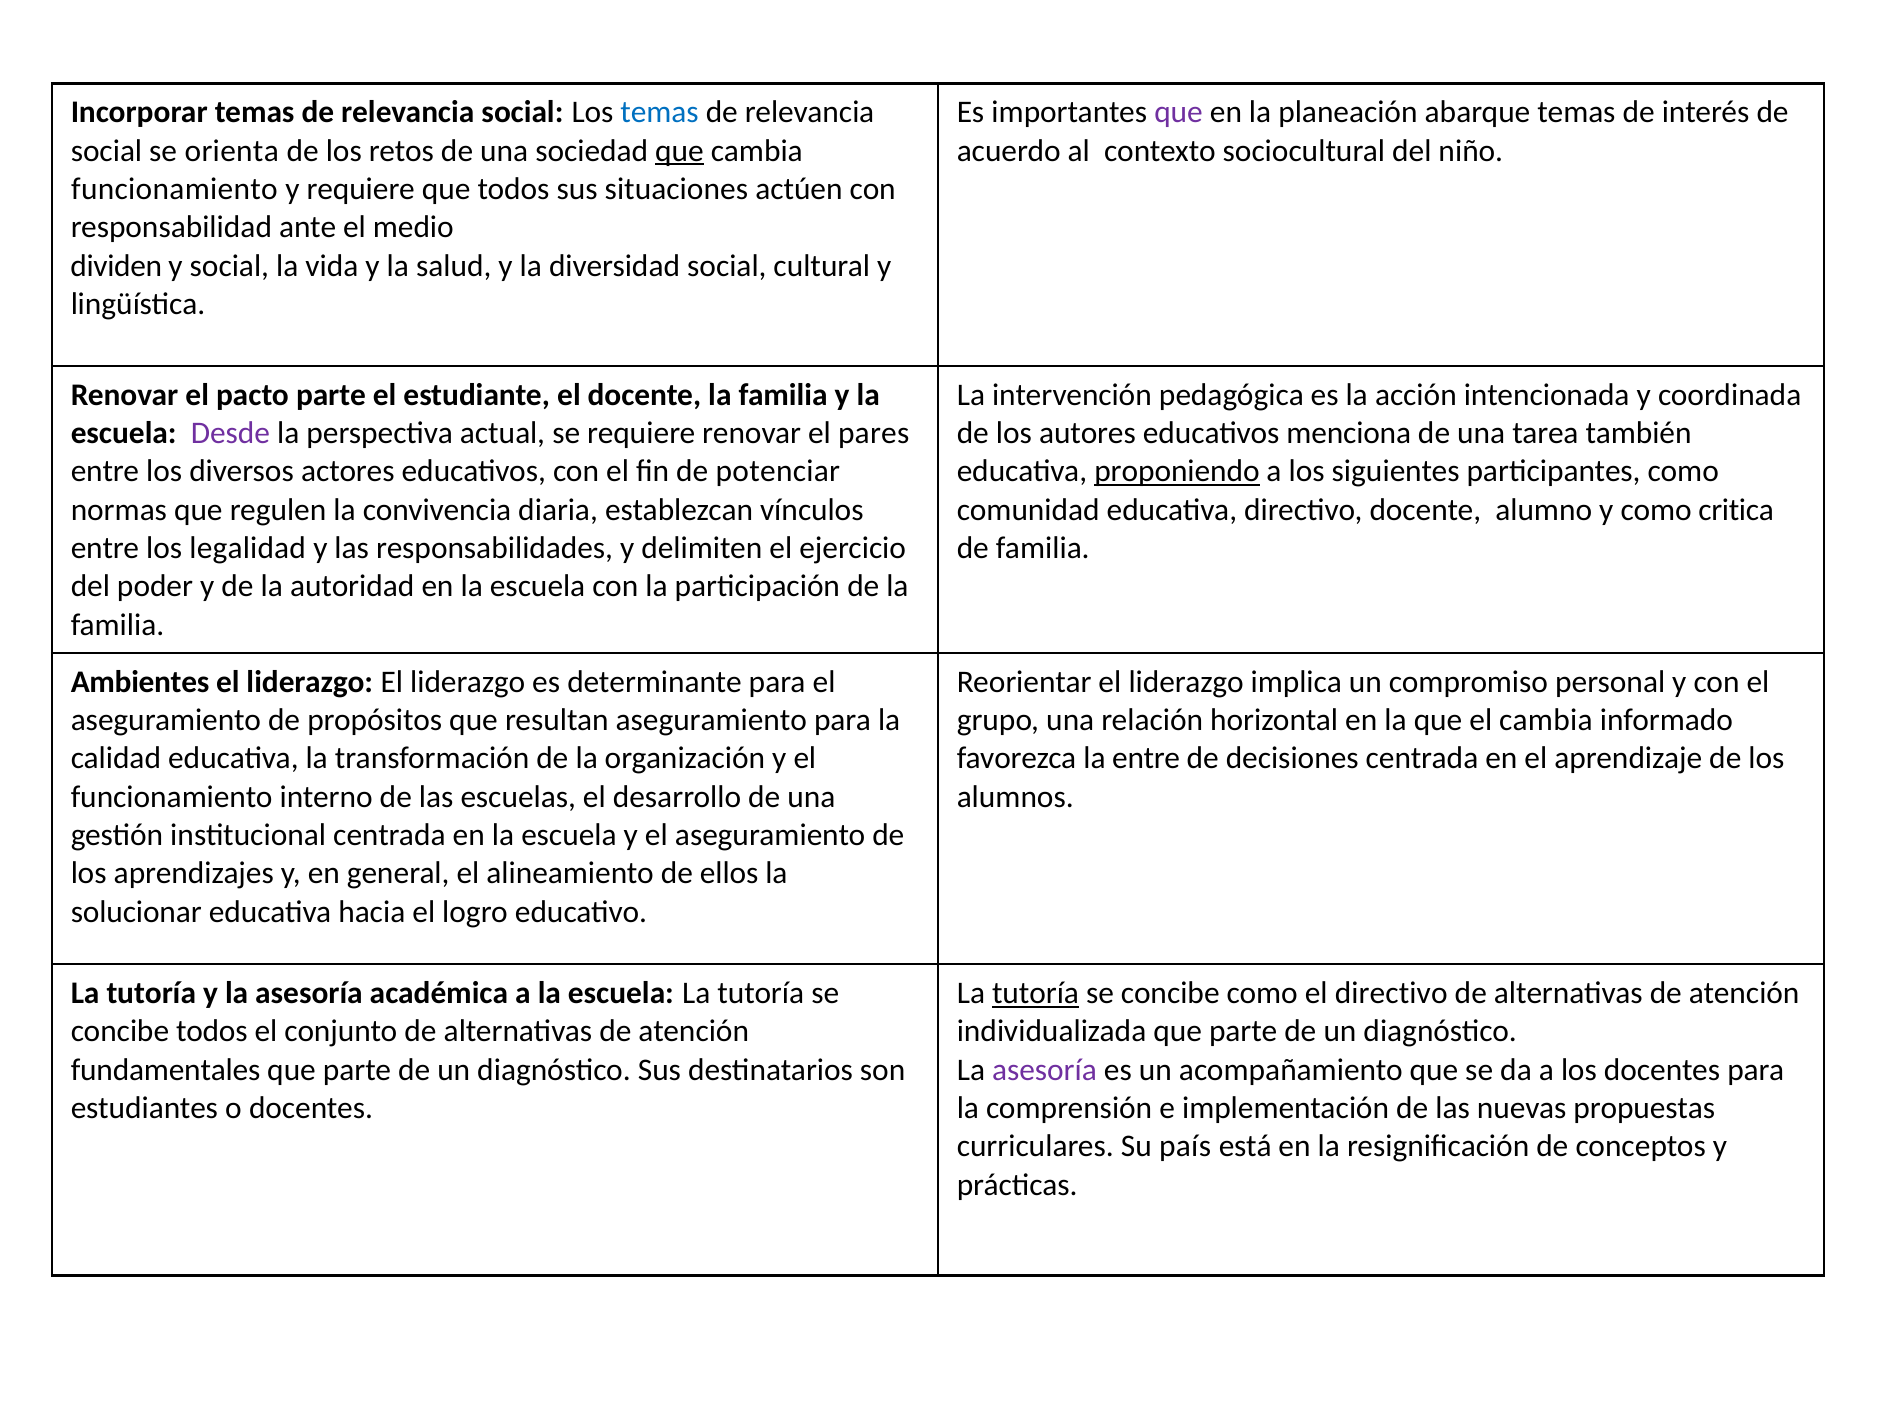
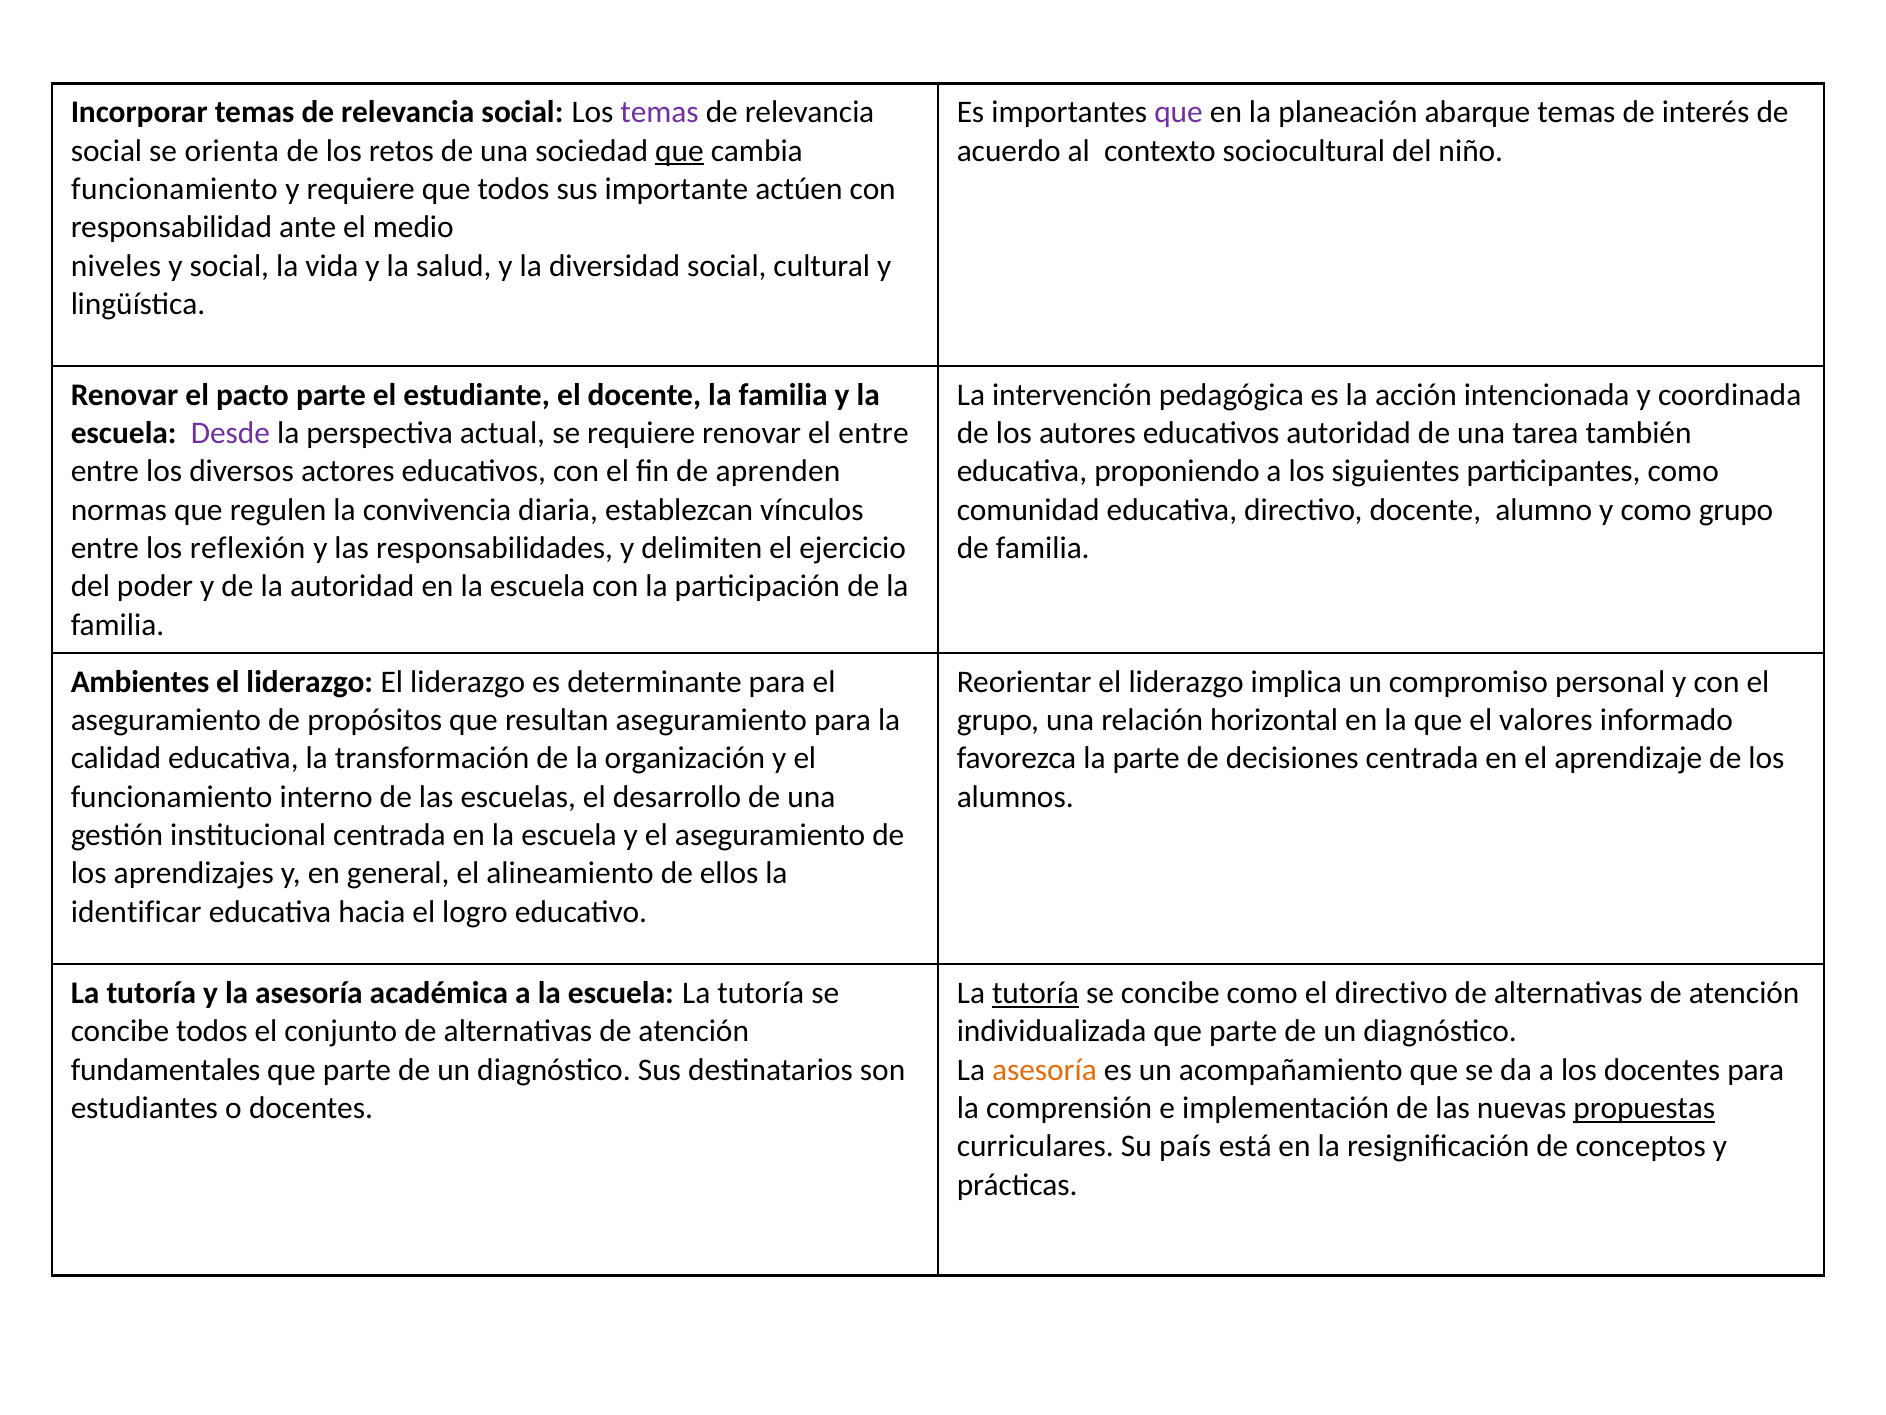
temas at (660, 112) colour: blue -> purple
situaciones: situaciones -> importante
dividen: dividen -> niveles
el pares: pares -> entre
educativos menciona: menciona -> autoridad
potenciar: potenciar -> aprenden
proponiendo underline: present -> none
como critica: critica -> grupo
legalidad: legalidad -> reflexión
el cambia: cambia -> valores
la entre: entre -> parte
solucionar: solucionar -> identificar
asesoría at (1044, 1069) colour: purple -> orange
propuestas underline: none -> present
